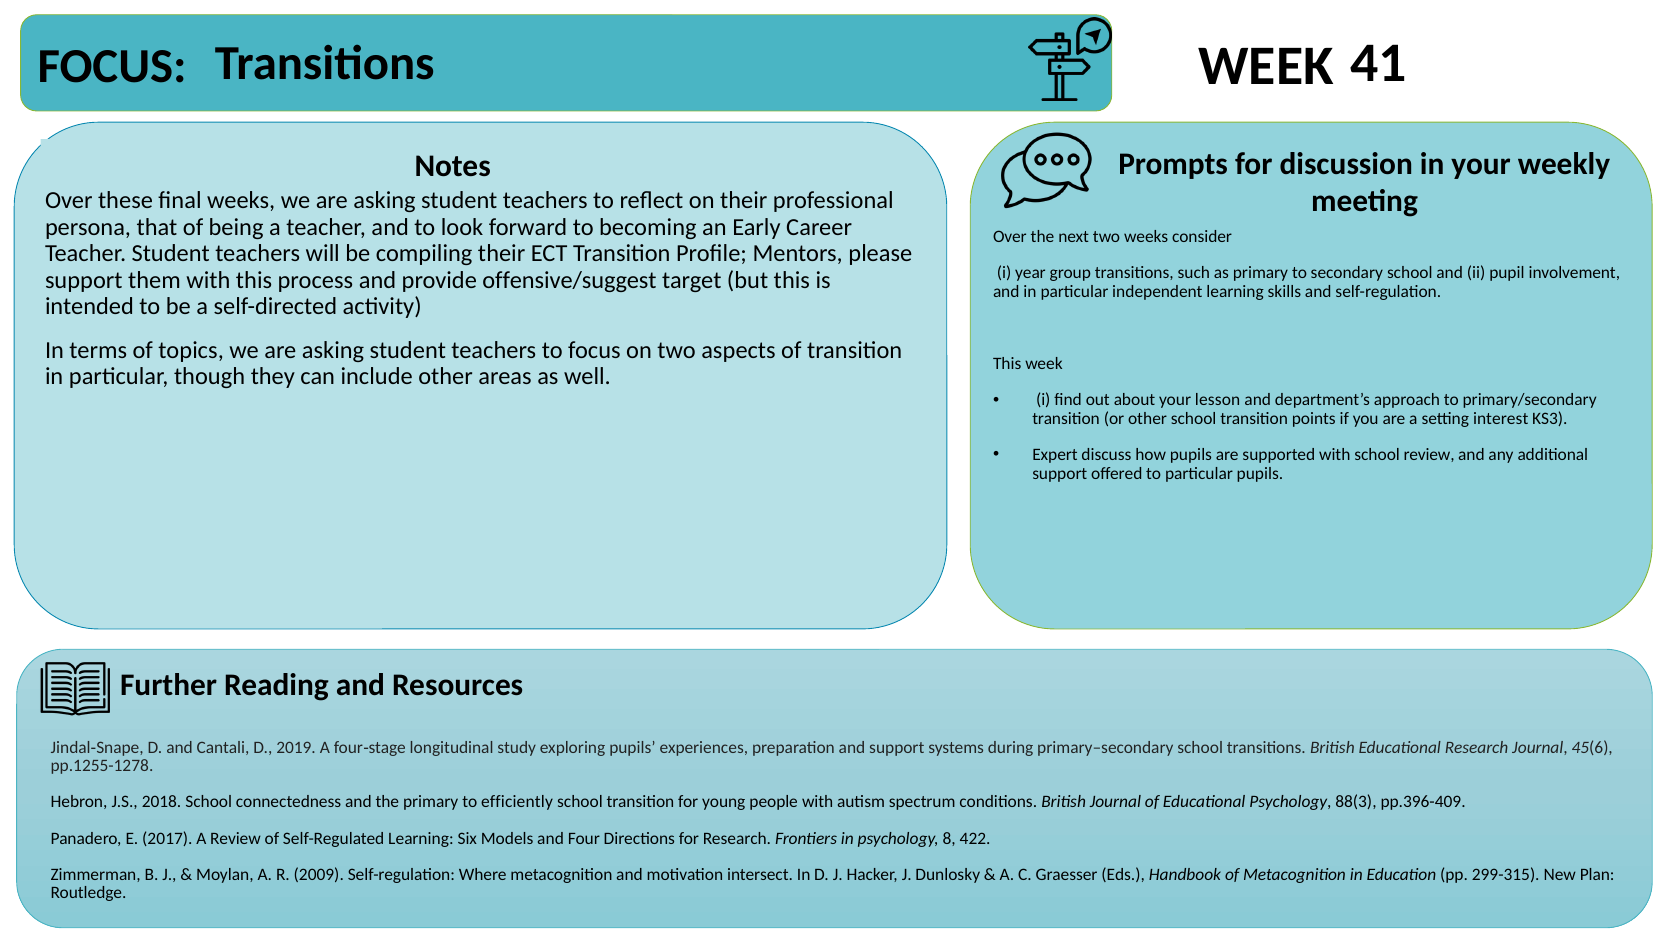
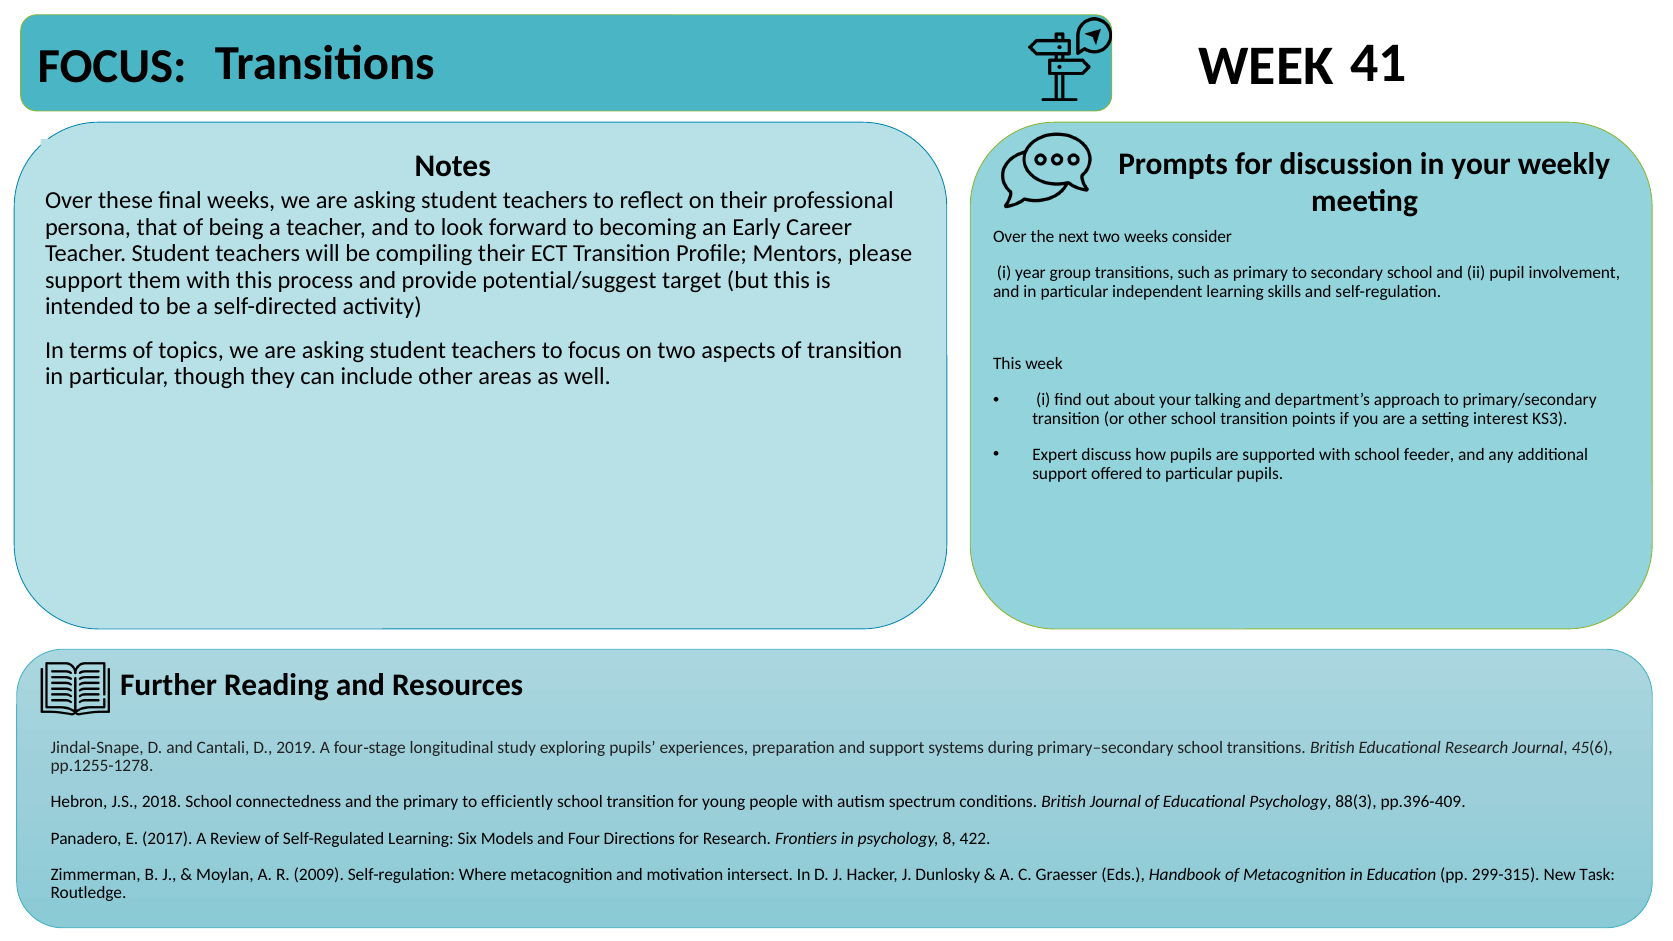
offensive/suggest: offensive/suggest -> potential/suggest
lesson: lesson -> talking
school review: review -> feeder
Plan: Plan -> Task
